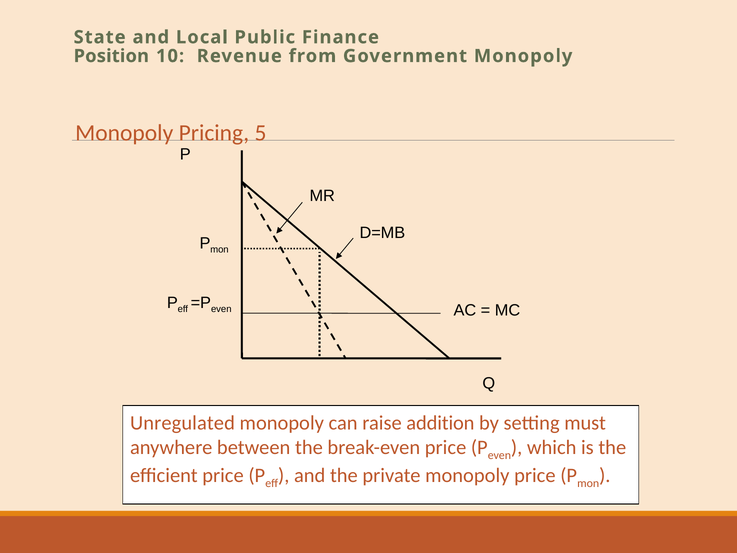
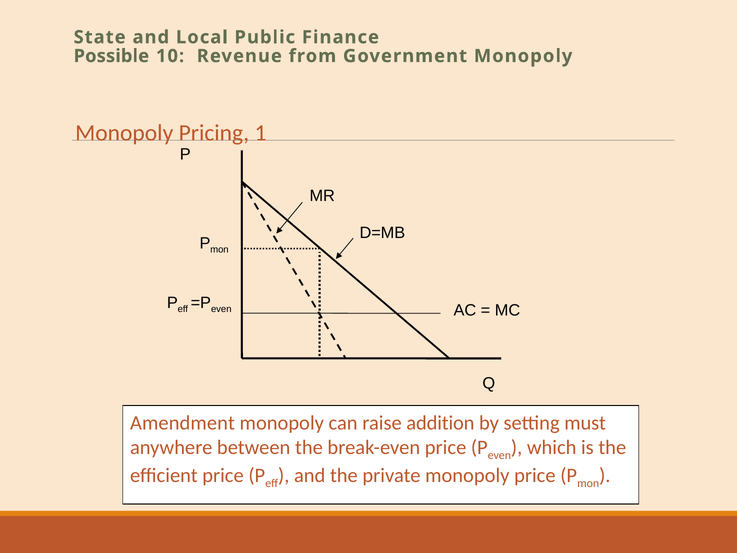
Position: Position -> Possible
5: 5 -> 1
Unregulated: Unregulated -> Amendment
